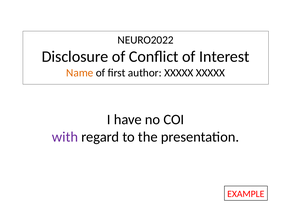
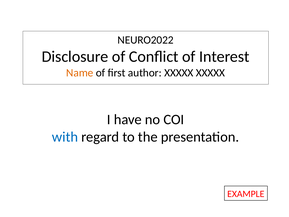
with colour: purple -> blue
